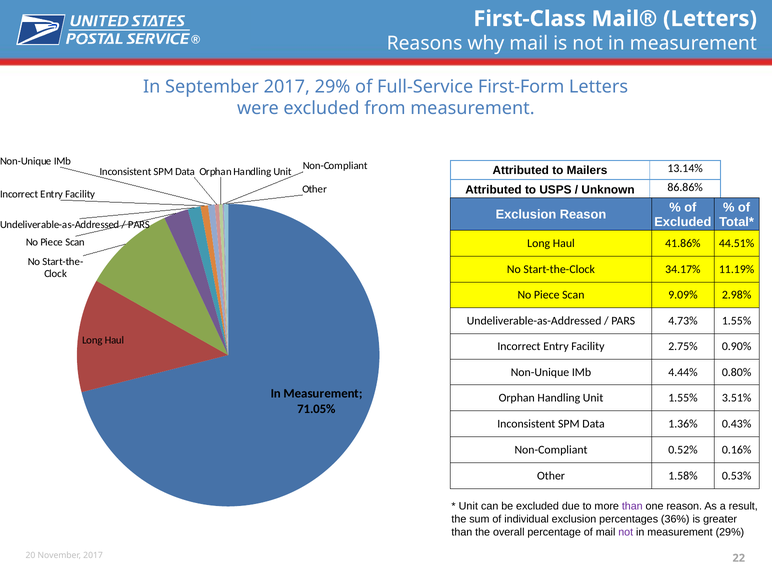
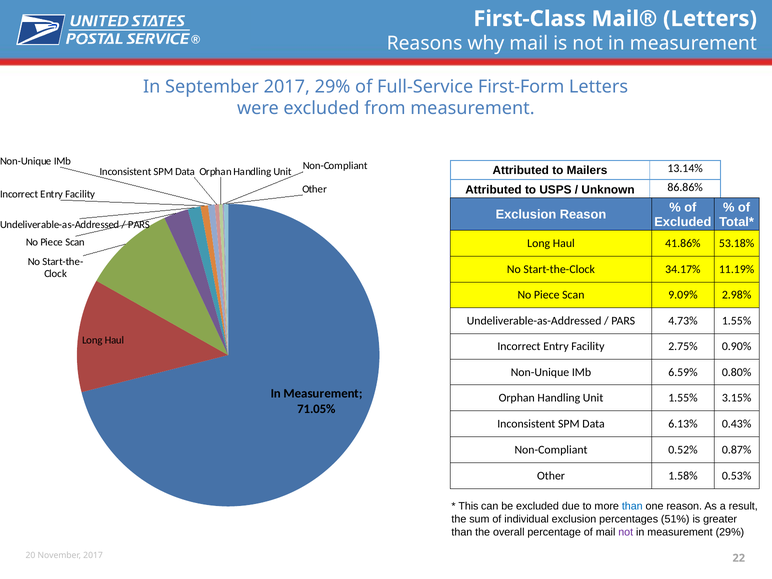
44.51%: 44.51% -> 53.18%
4.44%: 4.44% -> 6.59%
3.51%: 3.51% -> 3.15%
1.36%: 1.36% -> 6.13%
0.16%: 0.16% -> 0.87%
Unit at (468, 506): Unit -> This
than at (632, 506) colour: purple -> blue
36%: 36% -> 51%
